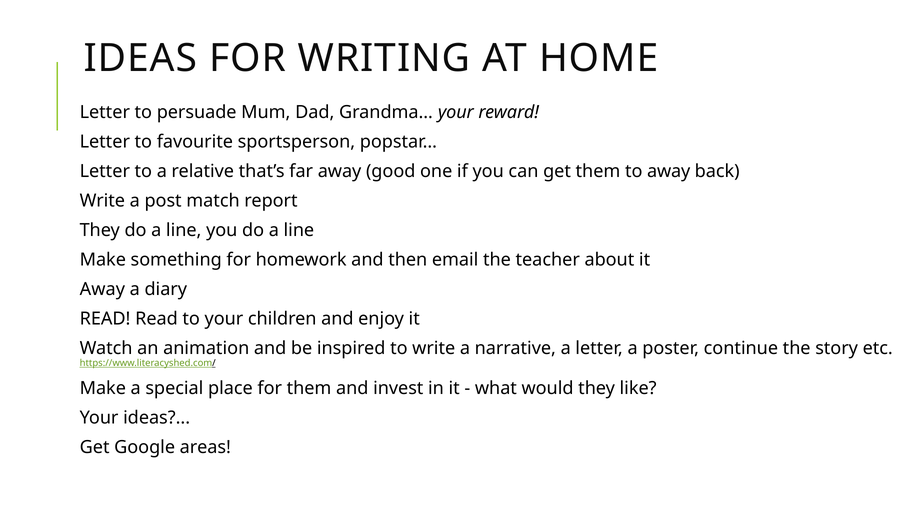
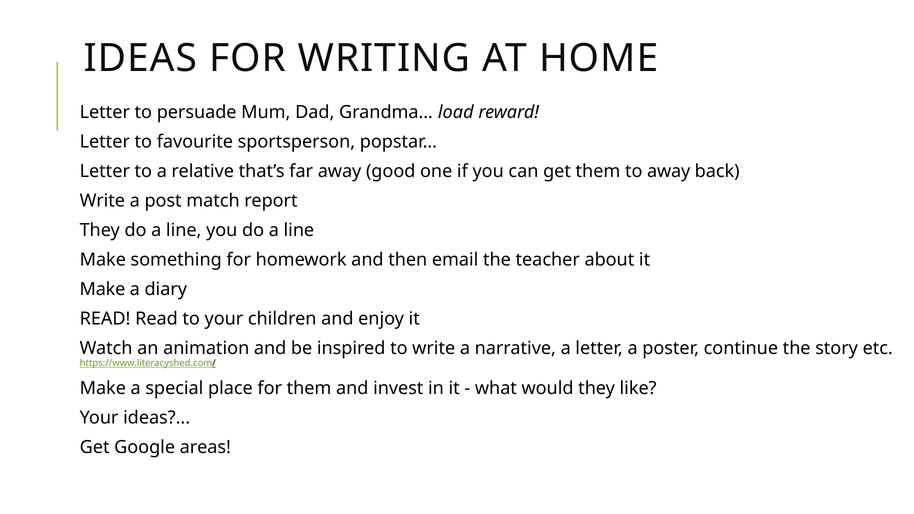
Grandma… your: your -> load
Away at (102, 289): Away -> Make
